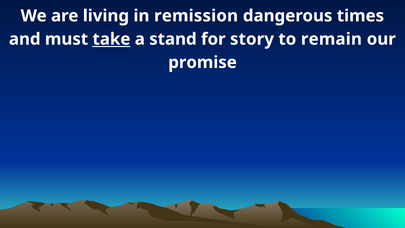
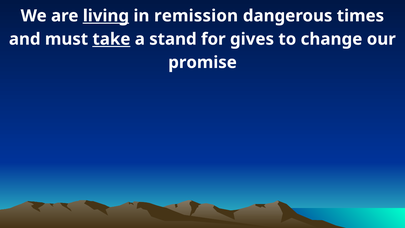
living underline: none -> present
story: story -> gives
remain: remain -> change
